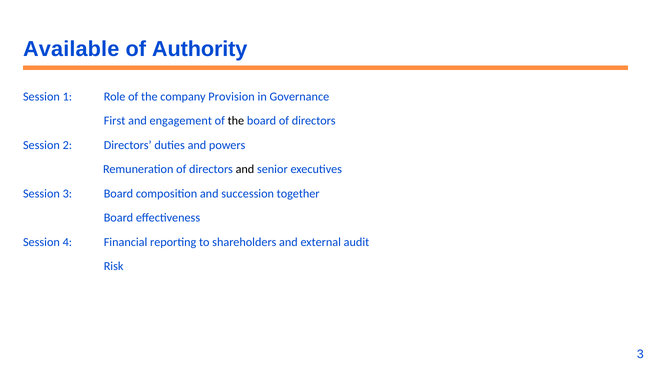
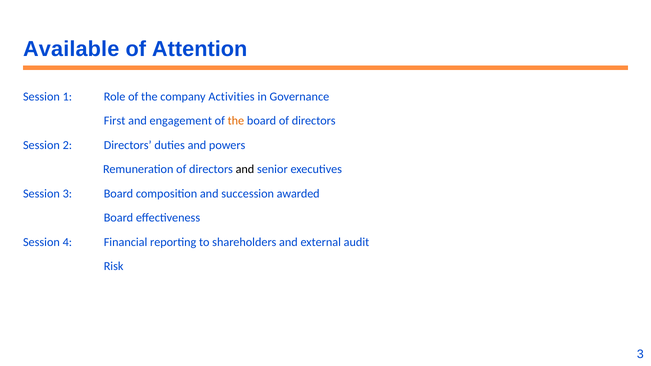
Authority: Authority -> Attention
Provision: Provision -> Activities
the at (236, 121) colour: black -> orange
together: together -> awarded
